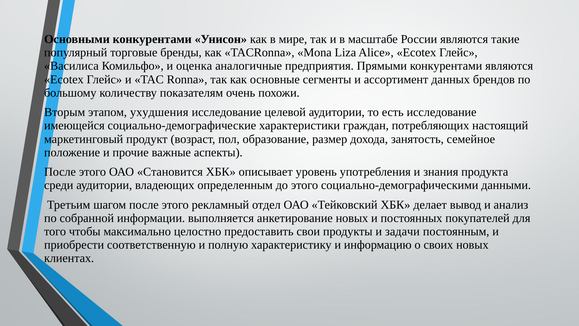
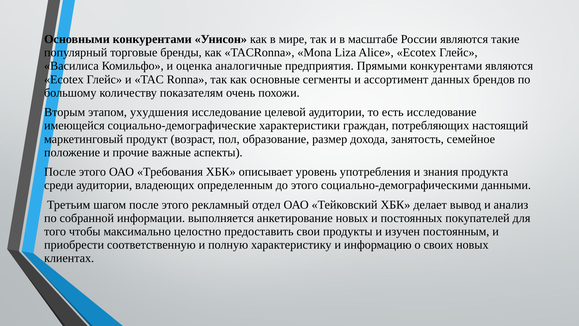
Становится: Становится -> Требования
задачи: задачи -> изучен
